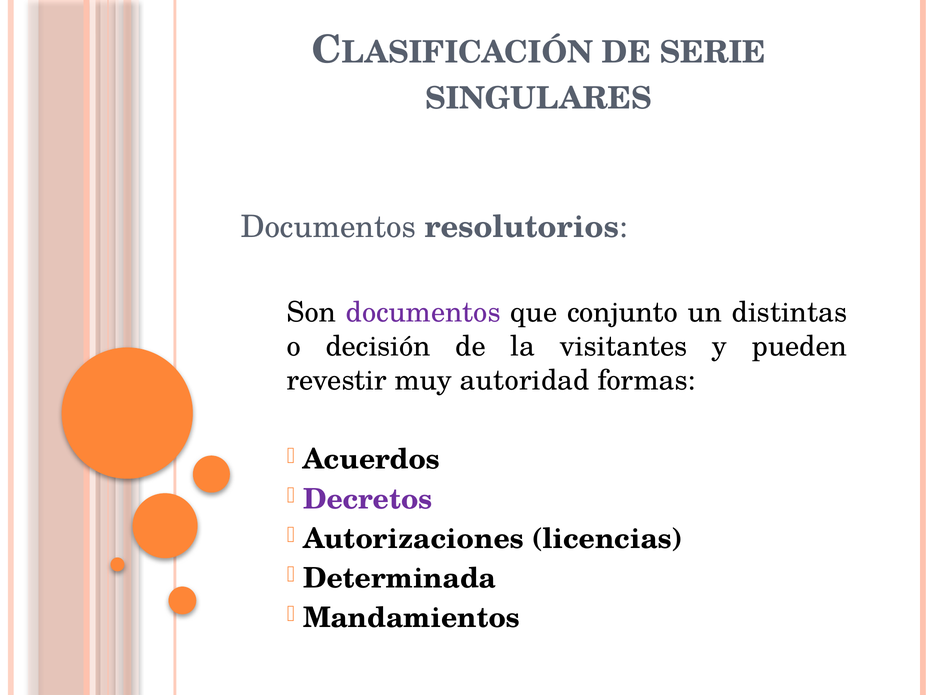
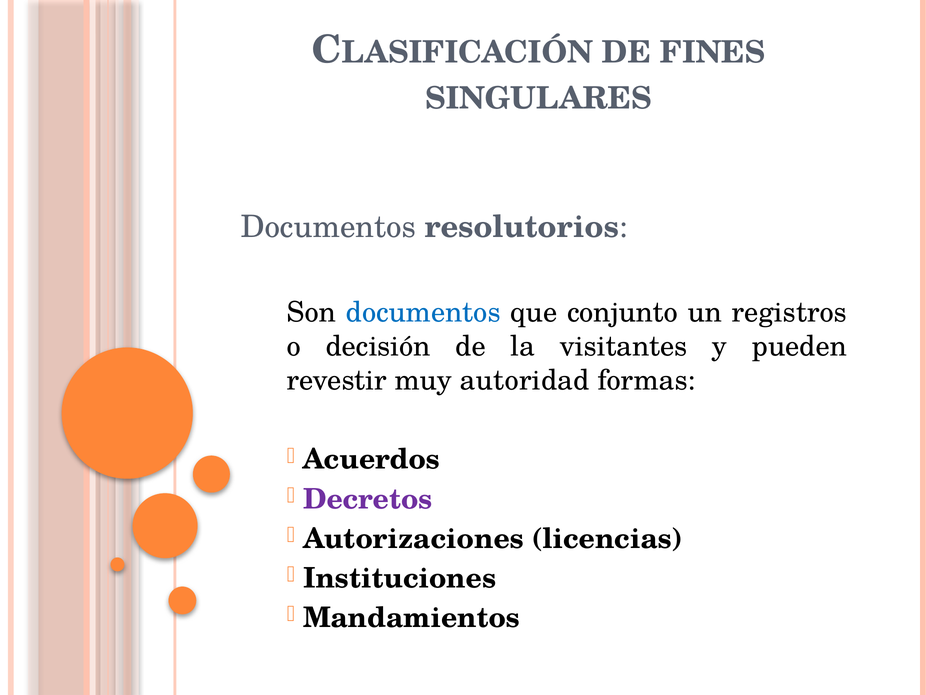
SERIE: SERIE -> FINES
documentos at (423, 312) colour: purple -> blue
distintas: distintas -> registros
Determinada: Determinada -> Instituciones
